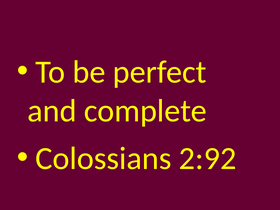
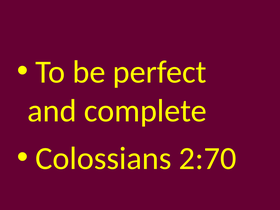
2:92: 2:92 -> 2:70
